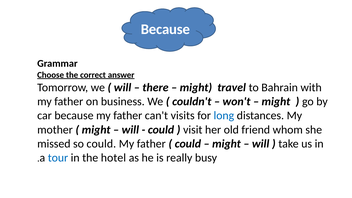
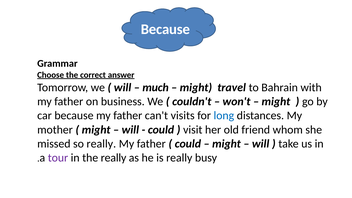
there: there -> much
so could: could -> really
tour colour: blue -> purple
the hotel: hotel -> really
